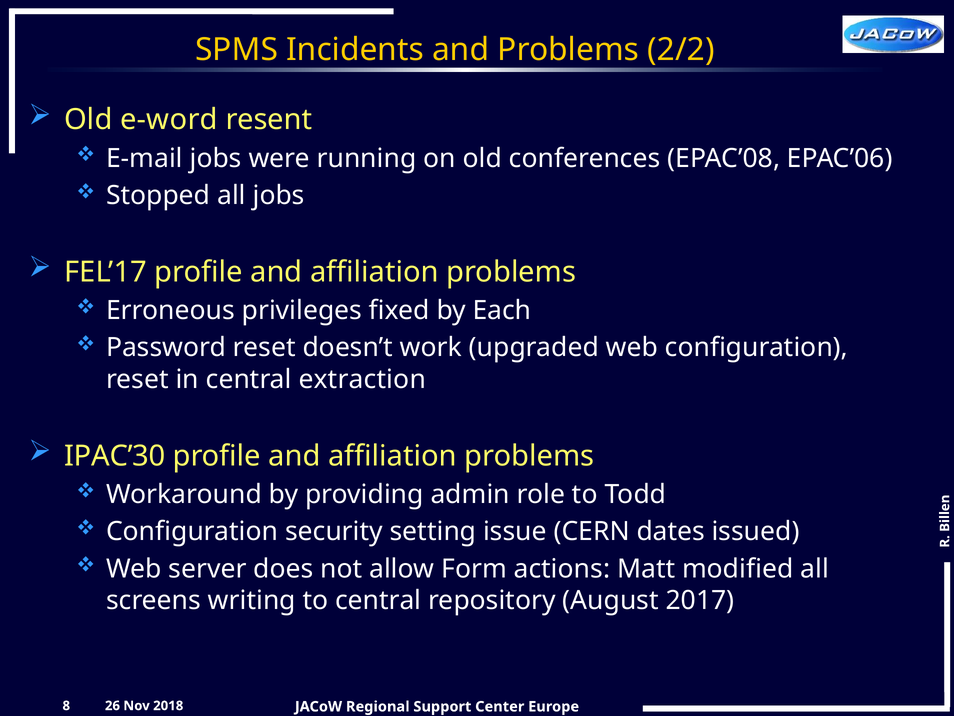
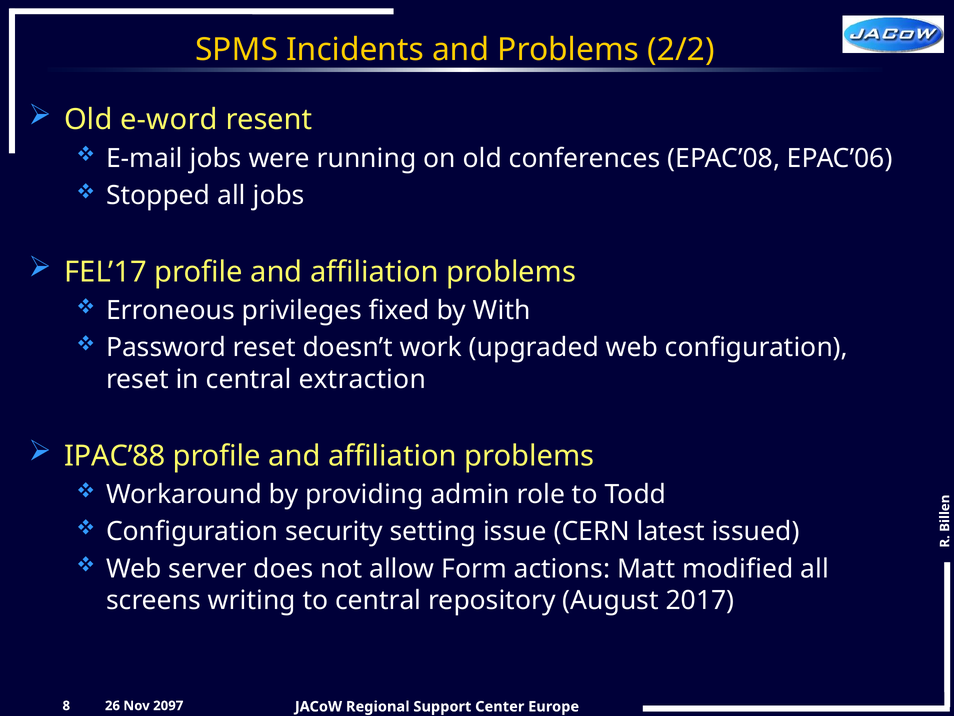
Each: Each -> With
IPAC’30: IPAC’30 -> IPAC’88
dates: dates -> latest
2018: 2018 -> 2097
